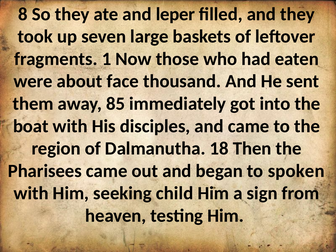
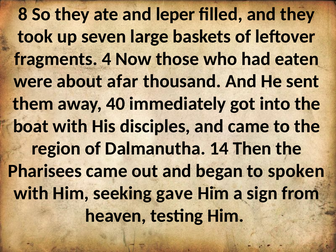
1: 1 -> 4
face: face -> afar
85: 85 -> 40
18: 18 -> 14
child: child -> gave
